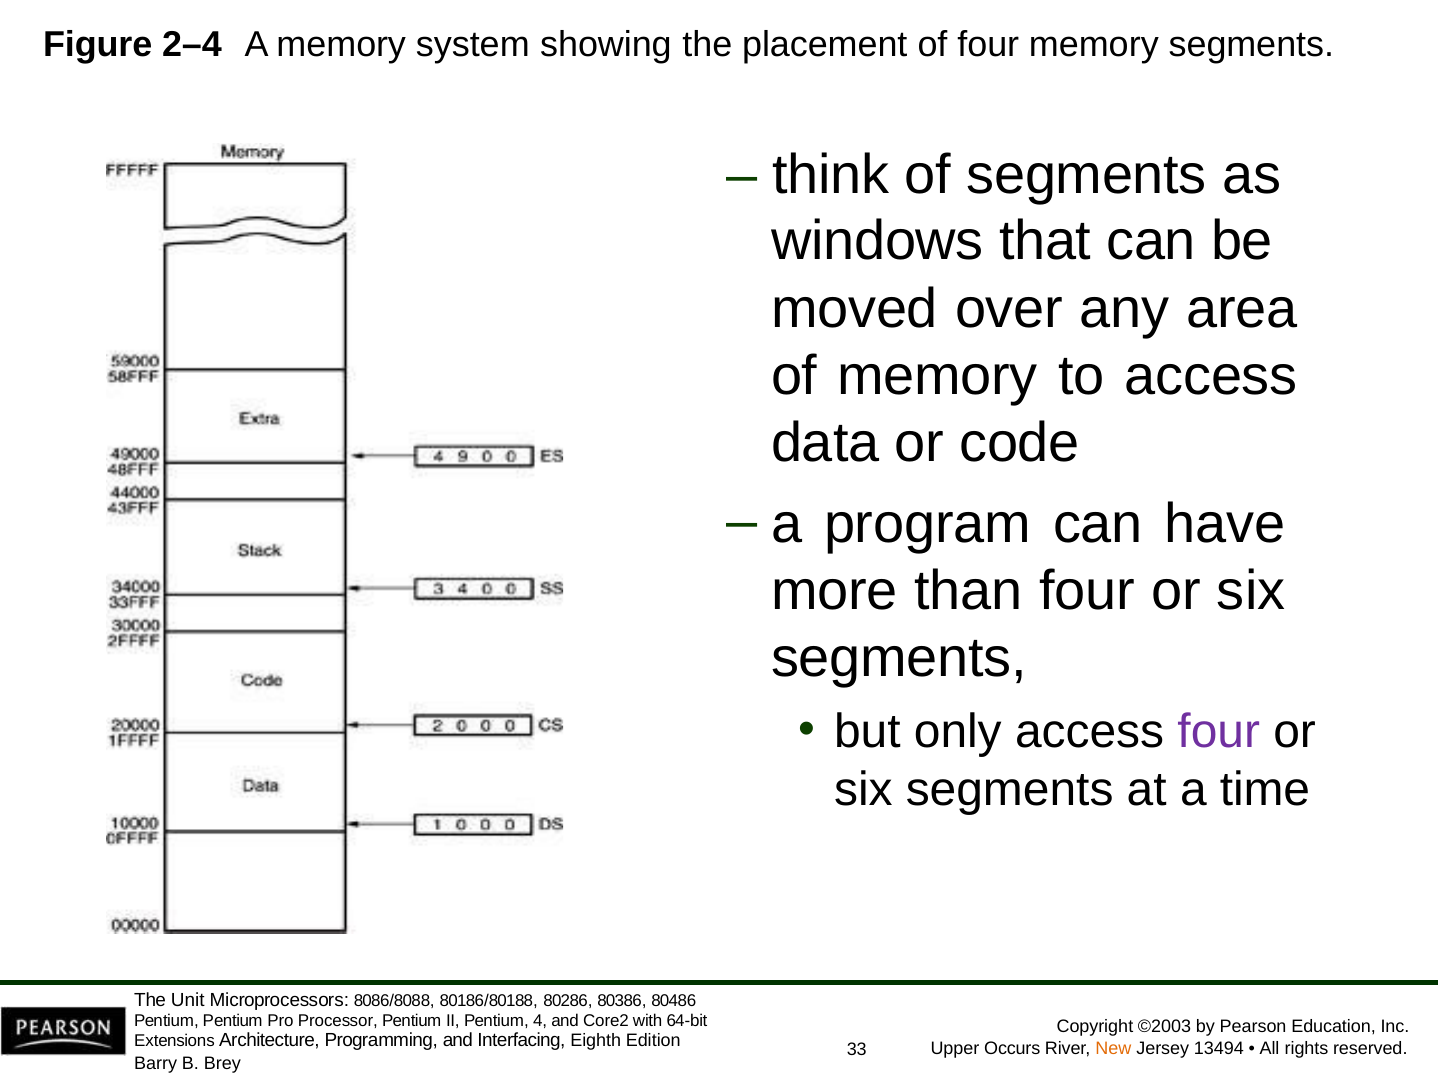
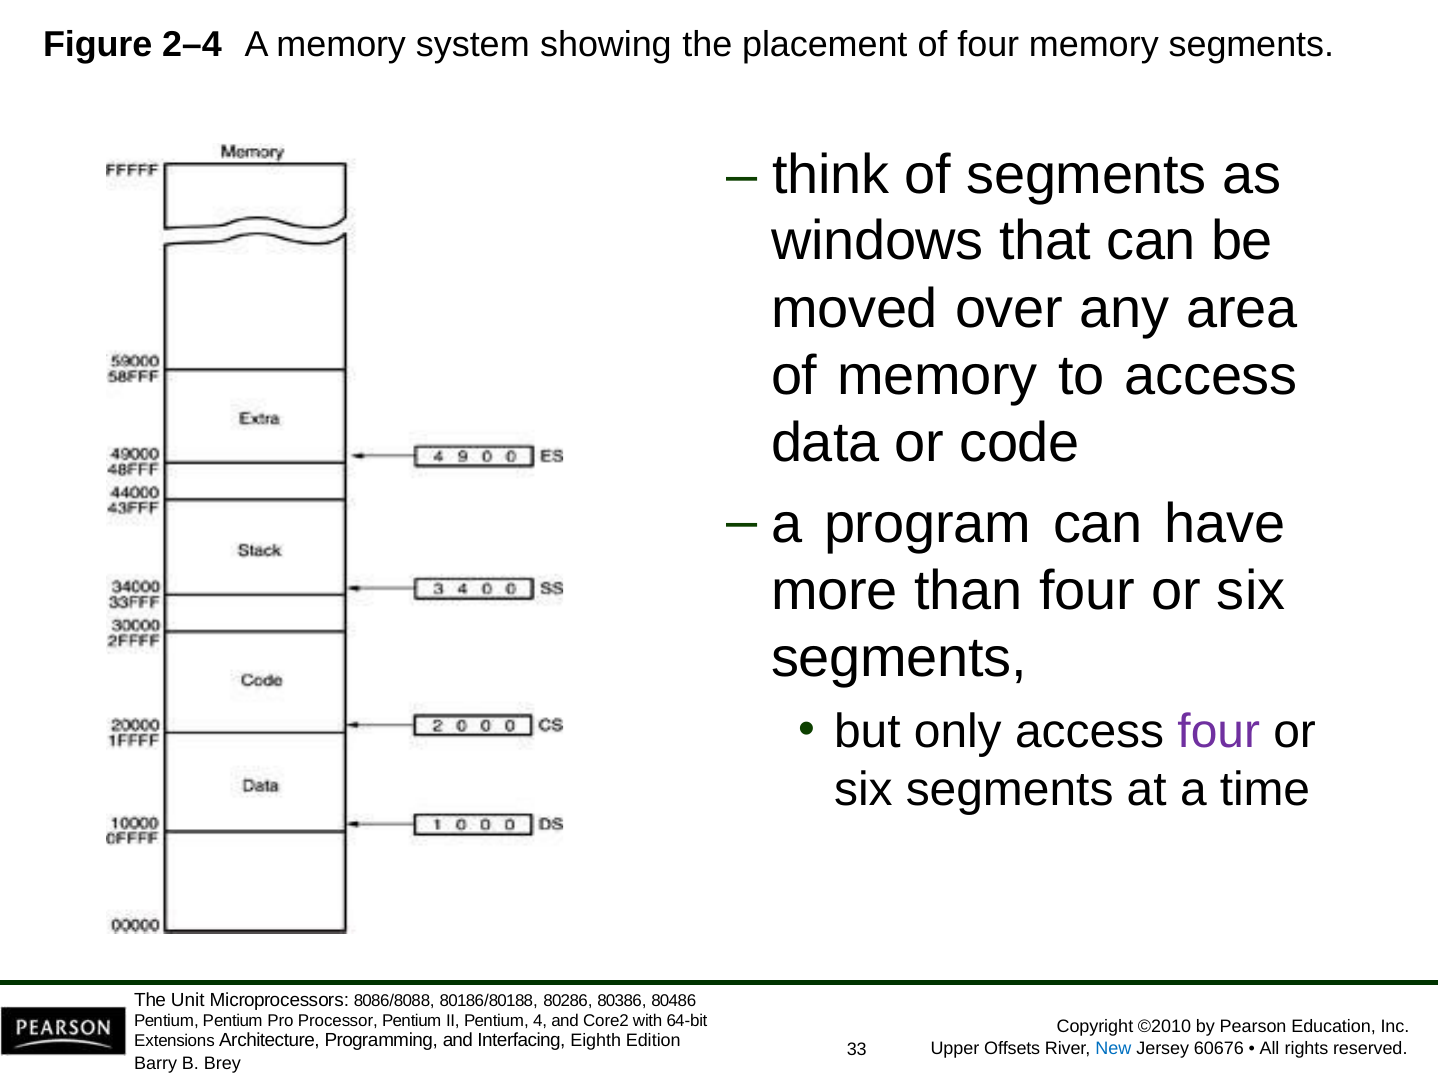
©2003: ©2003 -> ©2010
Occurs: Occurs -> Offsets
New colour: orange -> blue
13494: 13494 -> 60676
